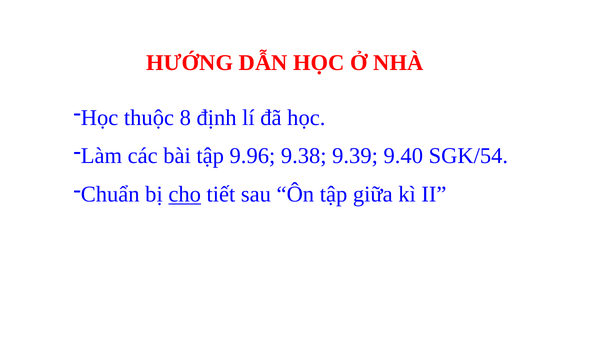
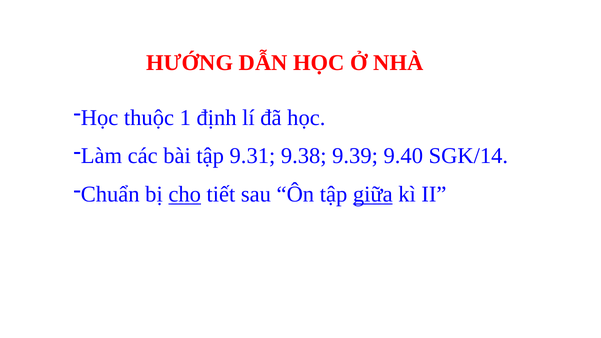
8: 8 -> 1
9.96: 9.96 -> 9.31
SGK/54: SGK/54 -> SGK/14
giữa underline: none -> present
